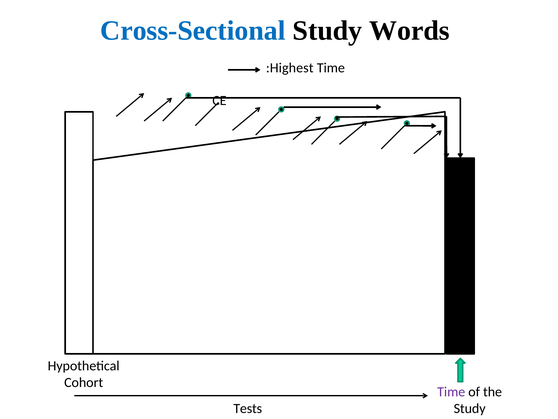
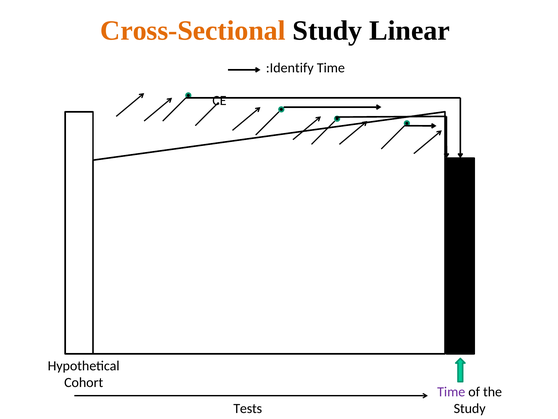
Cross-Sectional colour: blue -> orange
Words: Words -> Linear
:Highest: :Highest -> :Identify
